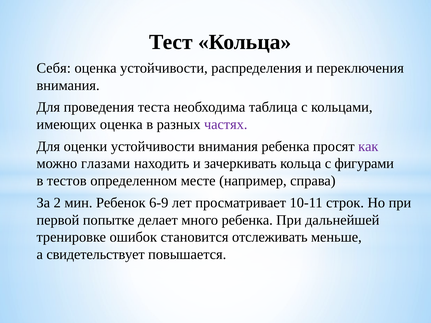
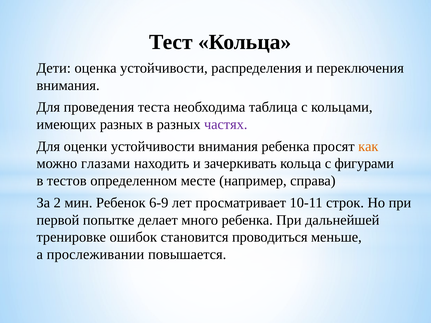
Себя: Себя -> Дети
имеющих оценка: оценка -> разных
как colour: purple -> orange
отслеживать: отслеживать -> проводиться
свидетельствует: свидетельствует -> прослеживании
